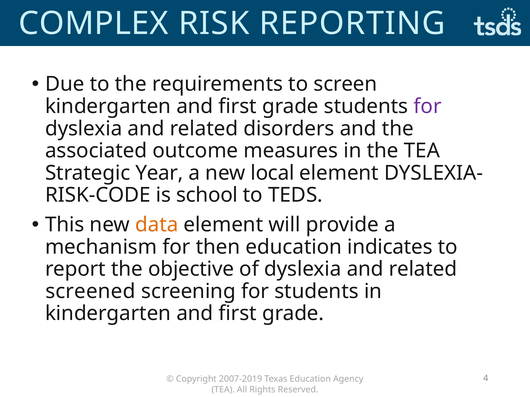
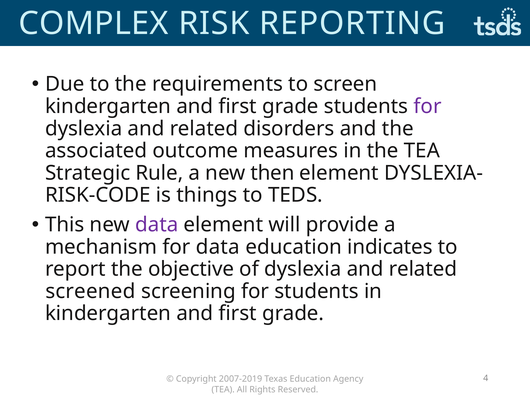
Year: Year -> Rule
local: local -> then
school: school -> things
data at (157, 225) colour: orange -> purple
for then: then -> data
